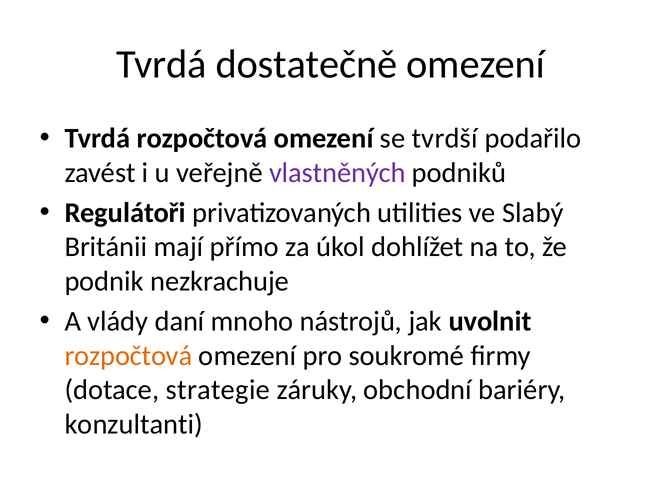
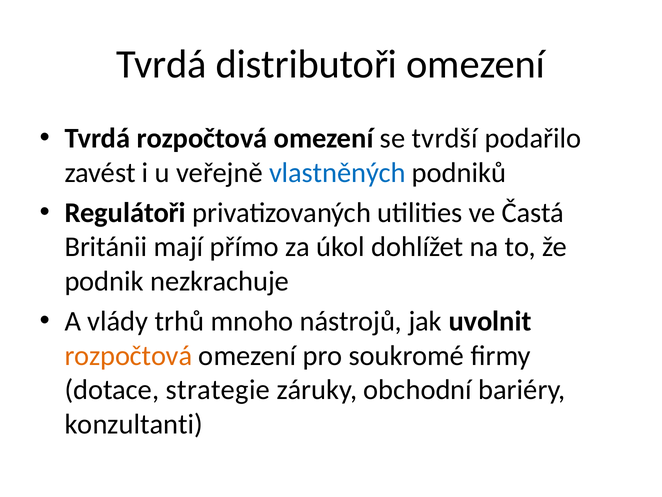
dostatečně: dostatečně -> distributoři
vlastněných colour: purple -> blue
Slabý: Slabý -> Častá
daní: daní -> trhů
